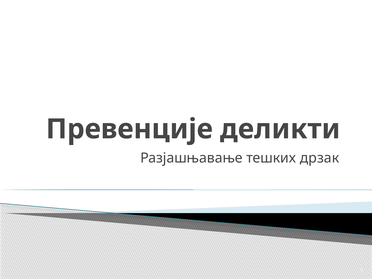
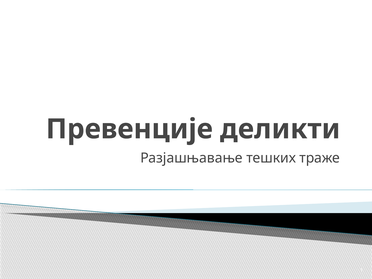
дрзак: дрзак -> траже
